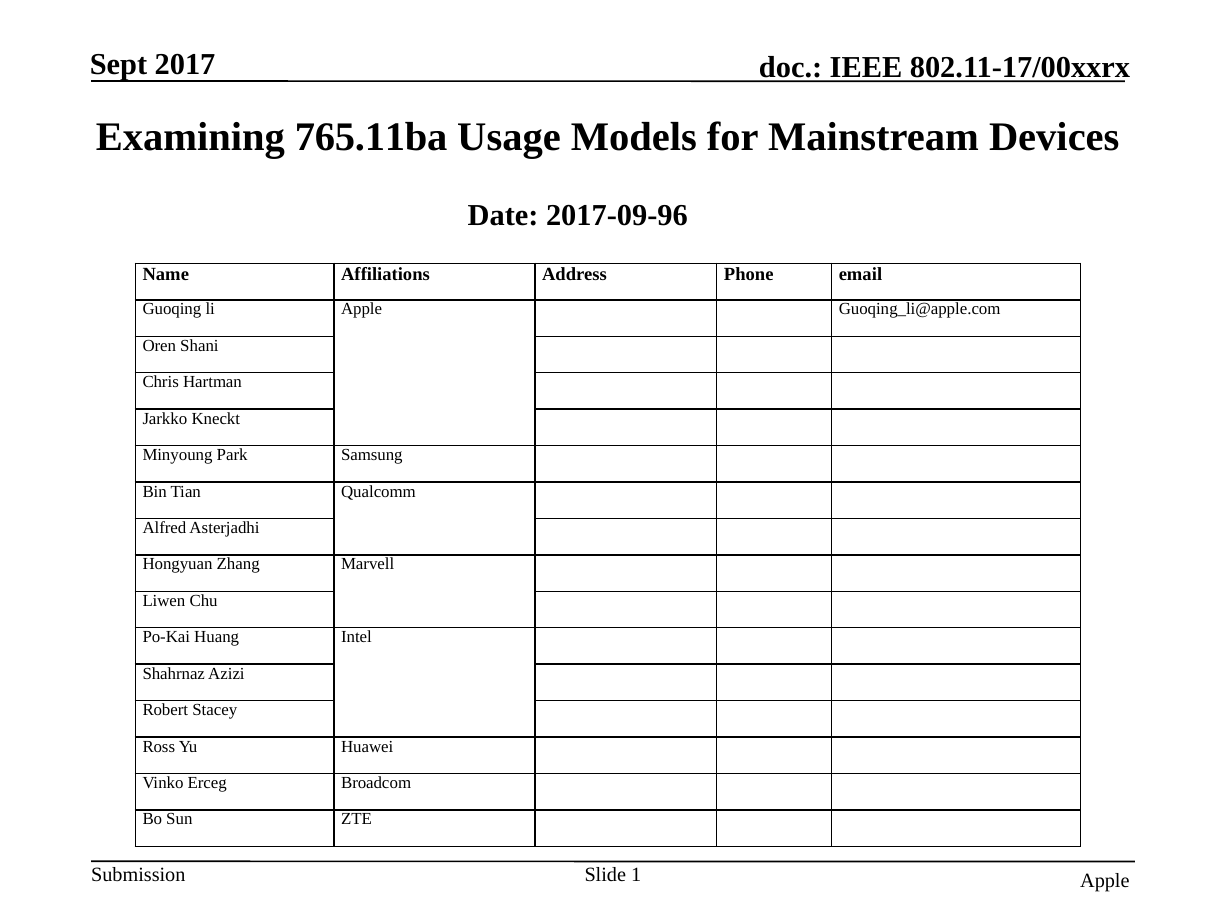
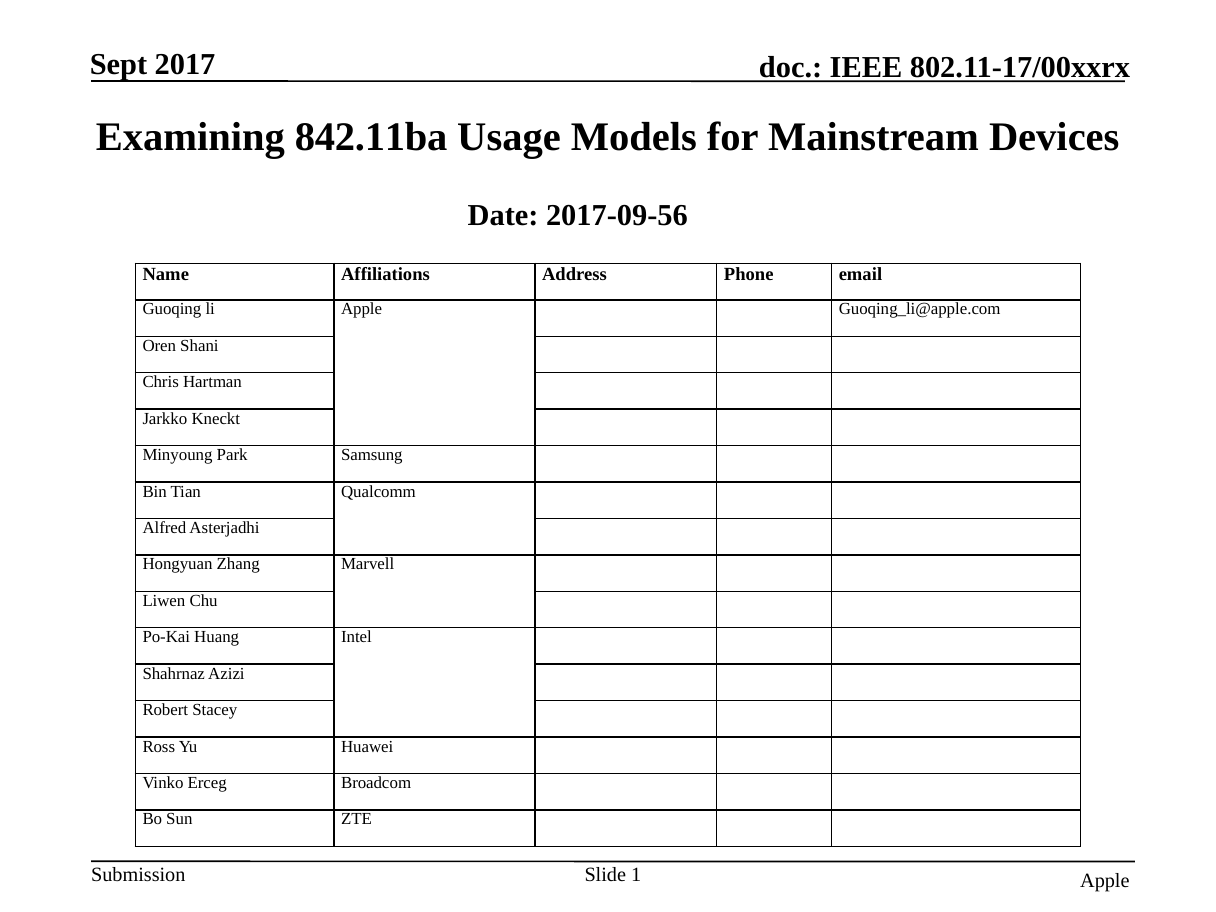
765.11ba: 765.11ba -> 842.11ba
2017-09-96: 2017-09-96 -> 2017-09-56
